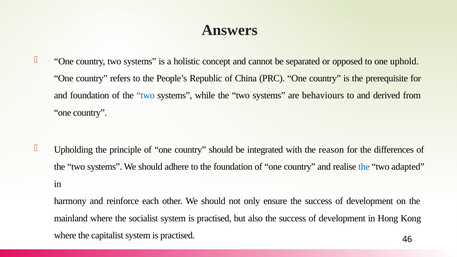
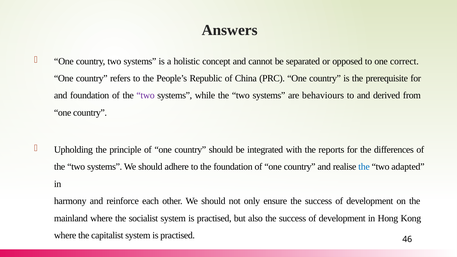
uphold: uphold -> correct
two at (146, 95) colour: blue -> purple
reason: reason -> reports
